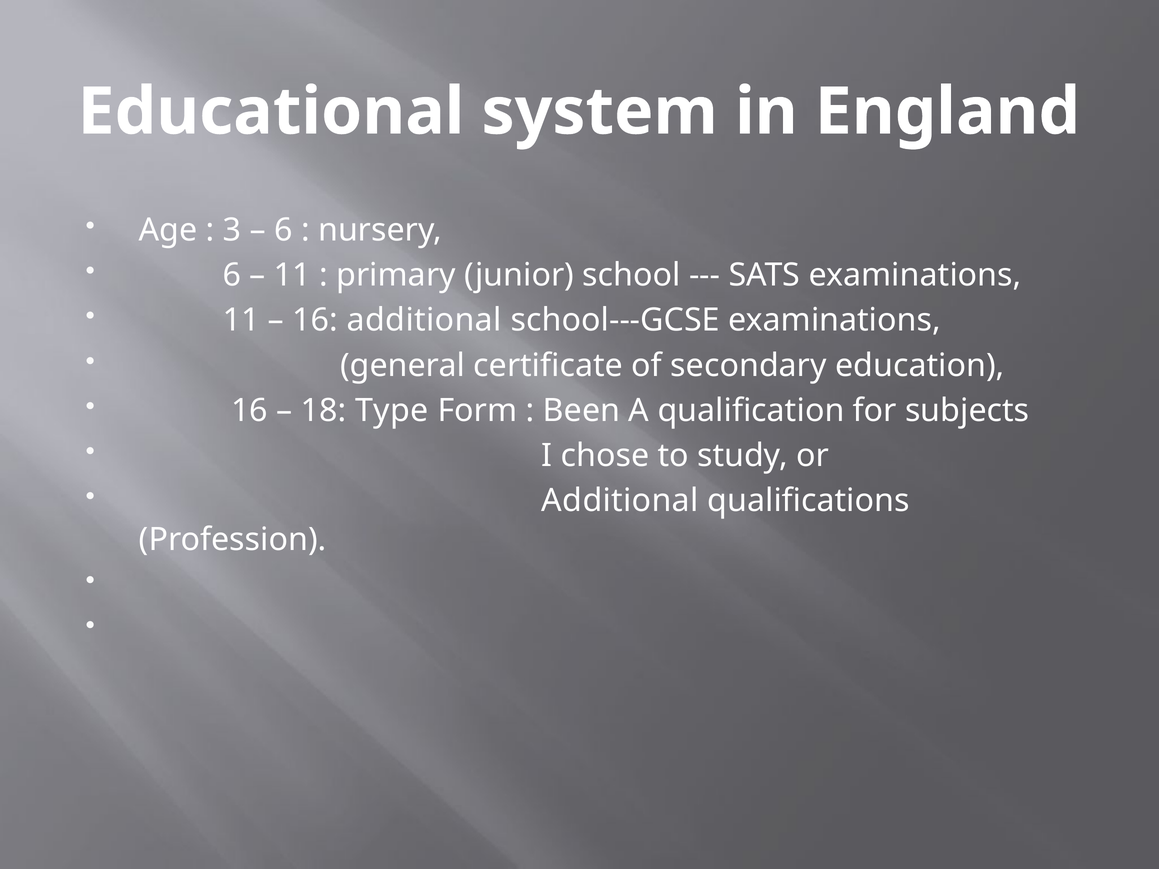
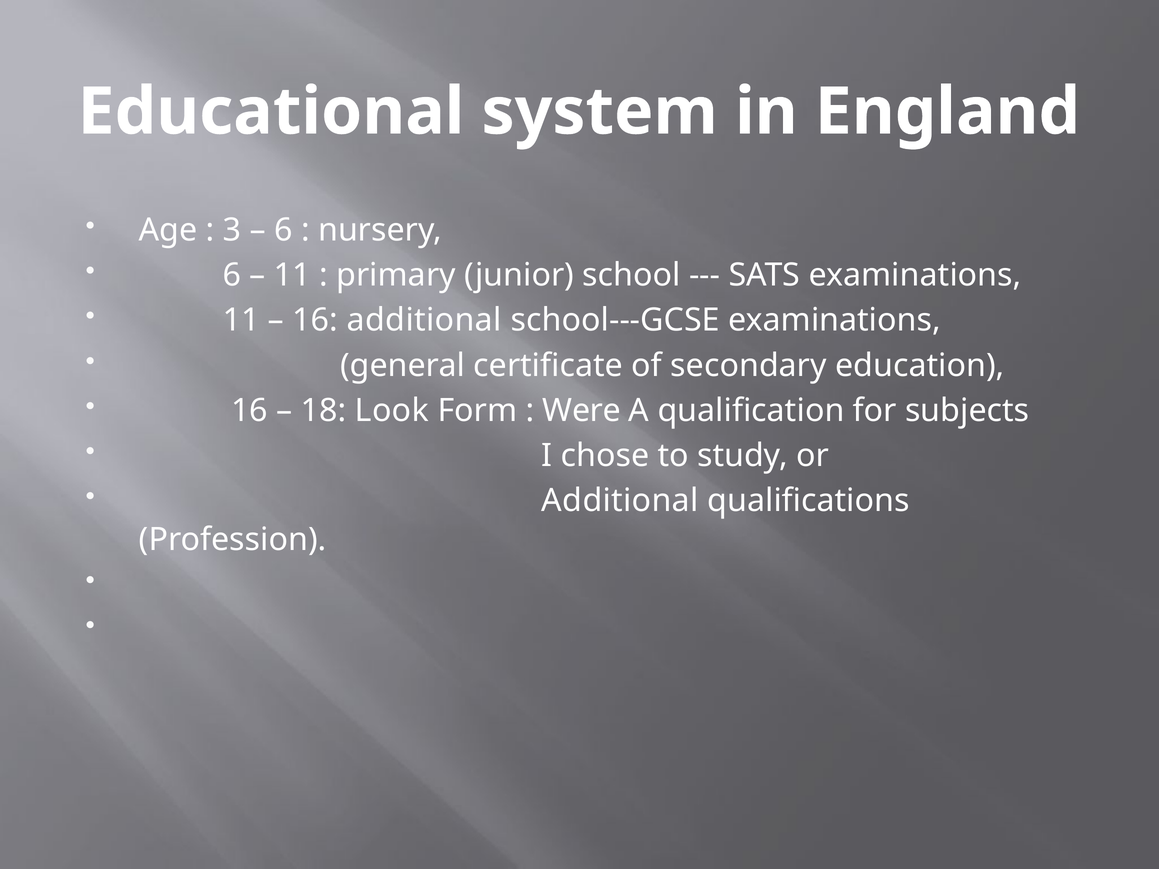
Type: Type -> Look
Been: Been -> Were
